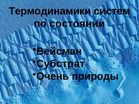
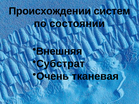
Термодинамики: Термодинамики -> Происхождении
Вейсман: Вейсман -> Внешняя
природы: природы -> тканевая
